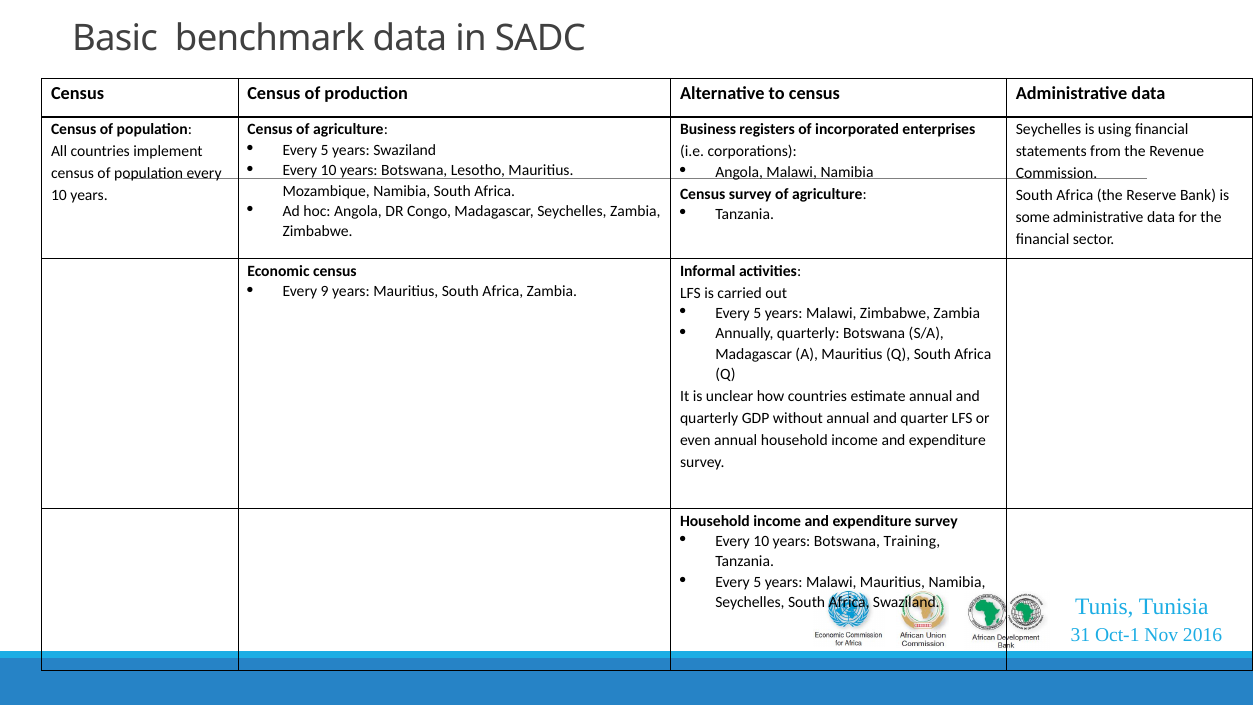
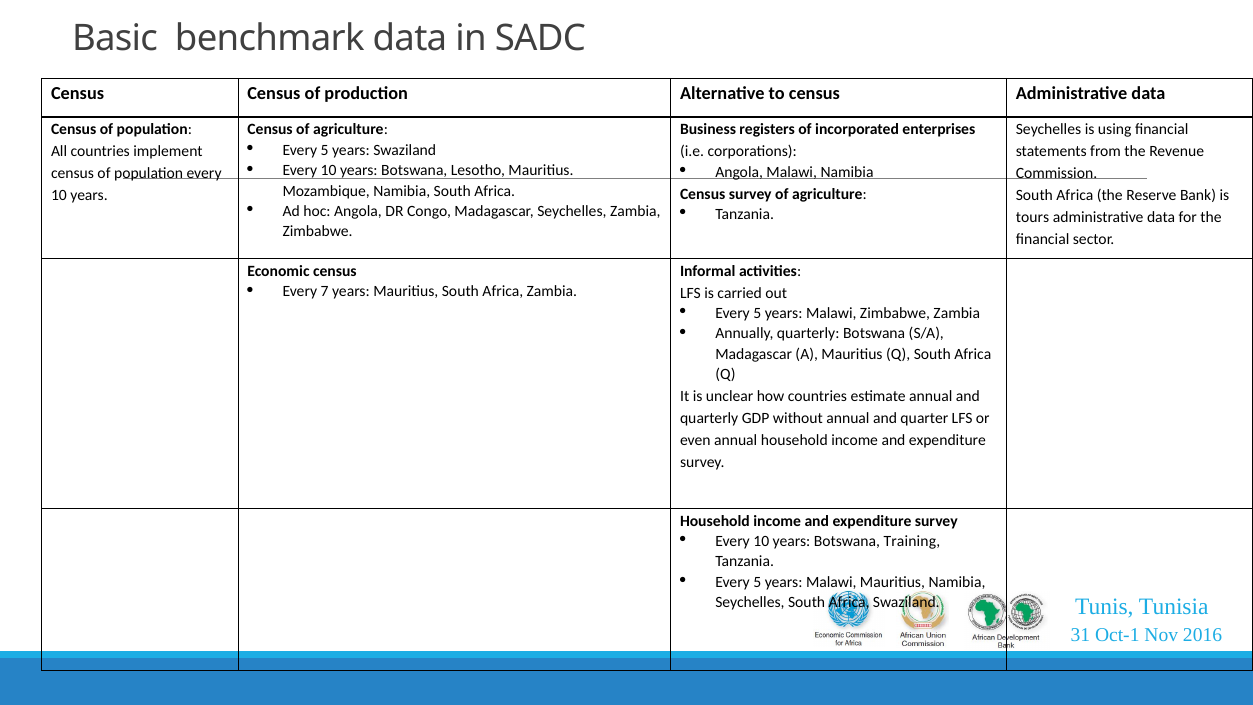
some: some -> tours
9: 9 -> 7
